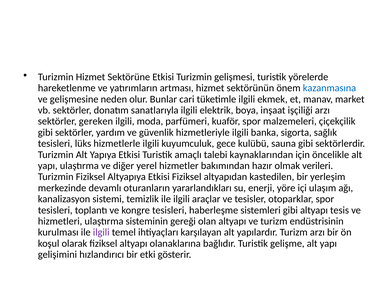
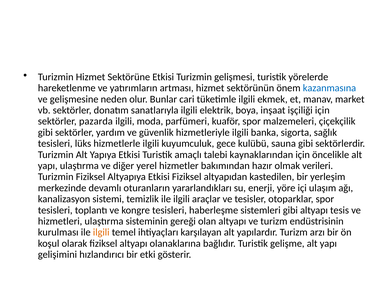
işçiliği arzı: arzı -> için
gereken: gereken -> pazarda
ilgili at (101, 232) colour: purple -> orange
